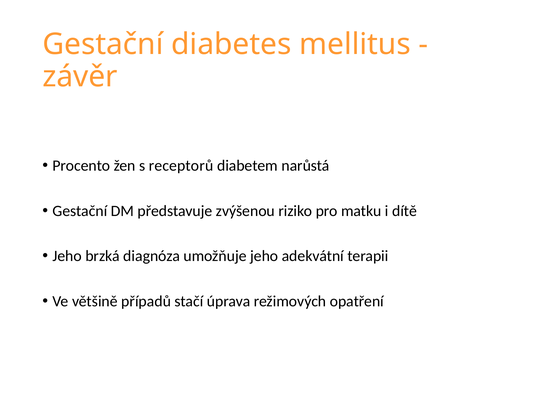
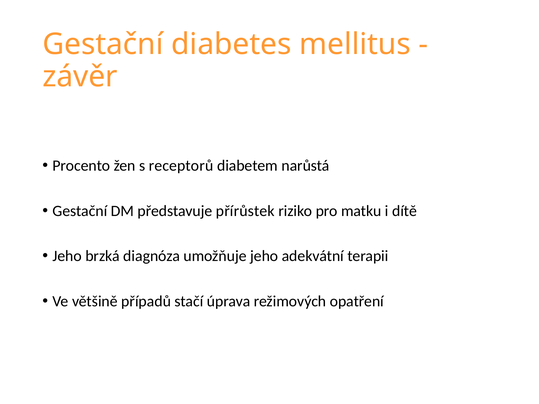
zvýšenou: zvýšenou -> přírůstek
